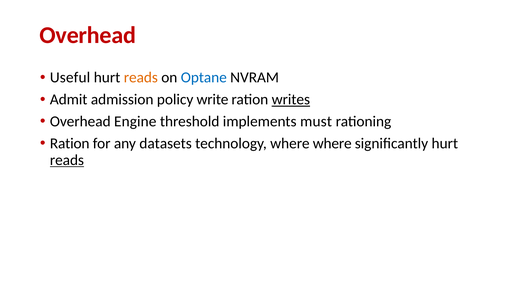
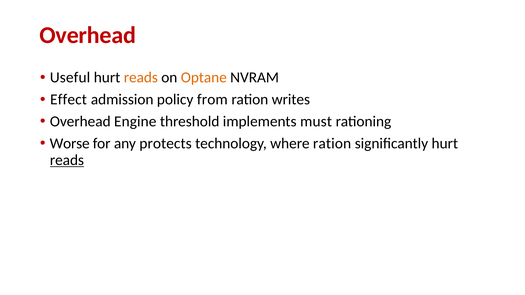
Optane colour: blue -> orange
Admit: Admit -> Effect
write: write -> from
writes underline: present -> none
Ration at (70, 144): Ration -> Worse
datasets: datasets -> protects
where where: where -> ration
